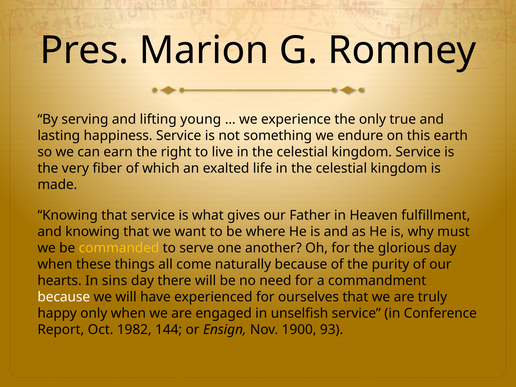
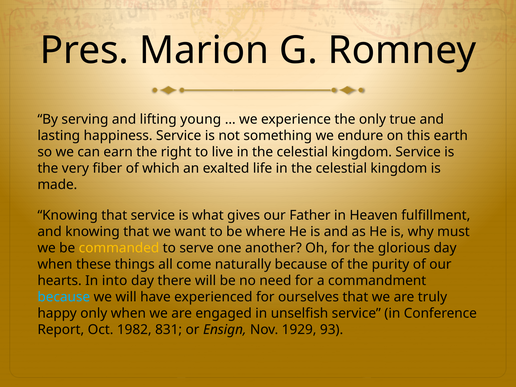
sins: sins -> into
because at (64, 297) colour: white -> light blue
144: 144 -> 831
1900: 1900 -> 1929
